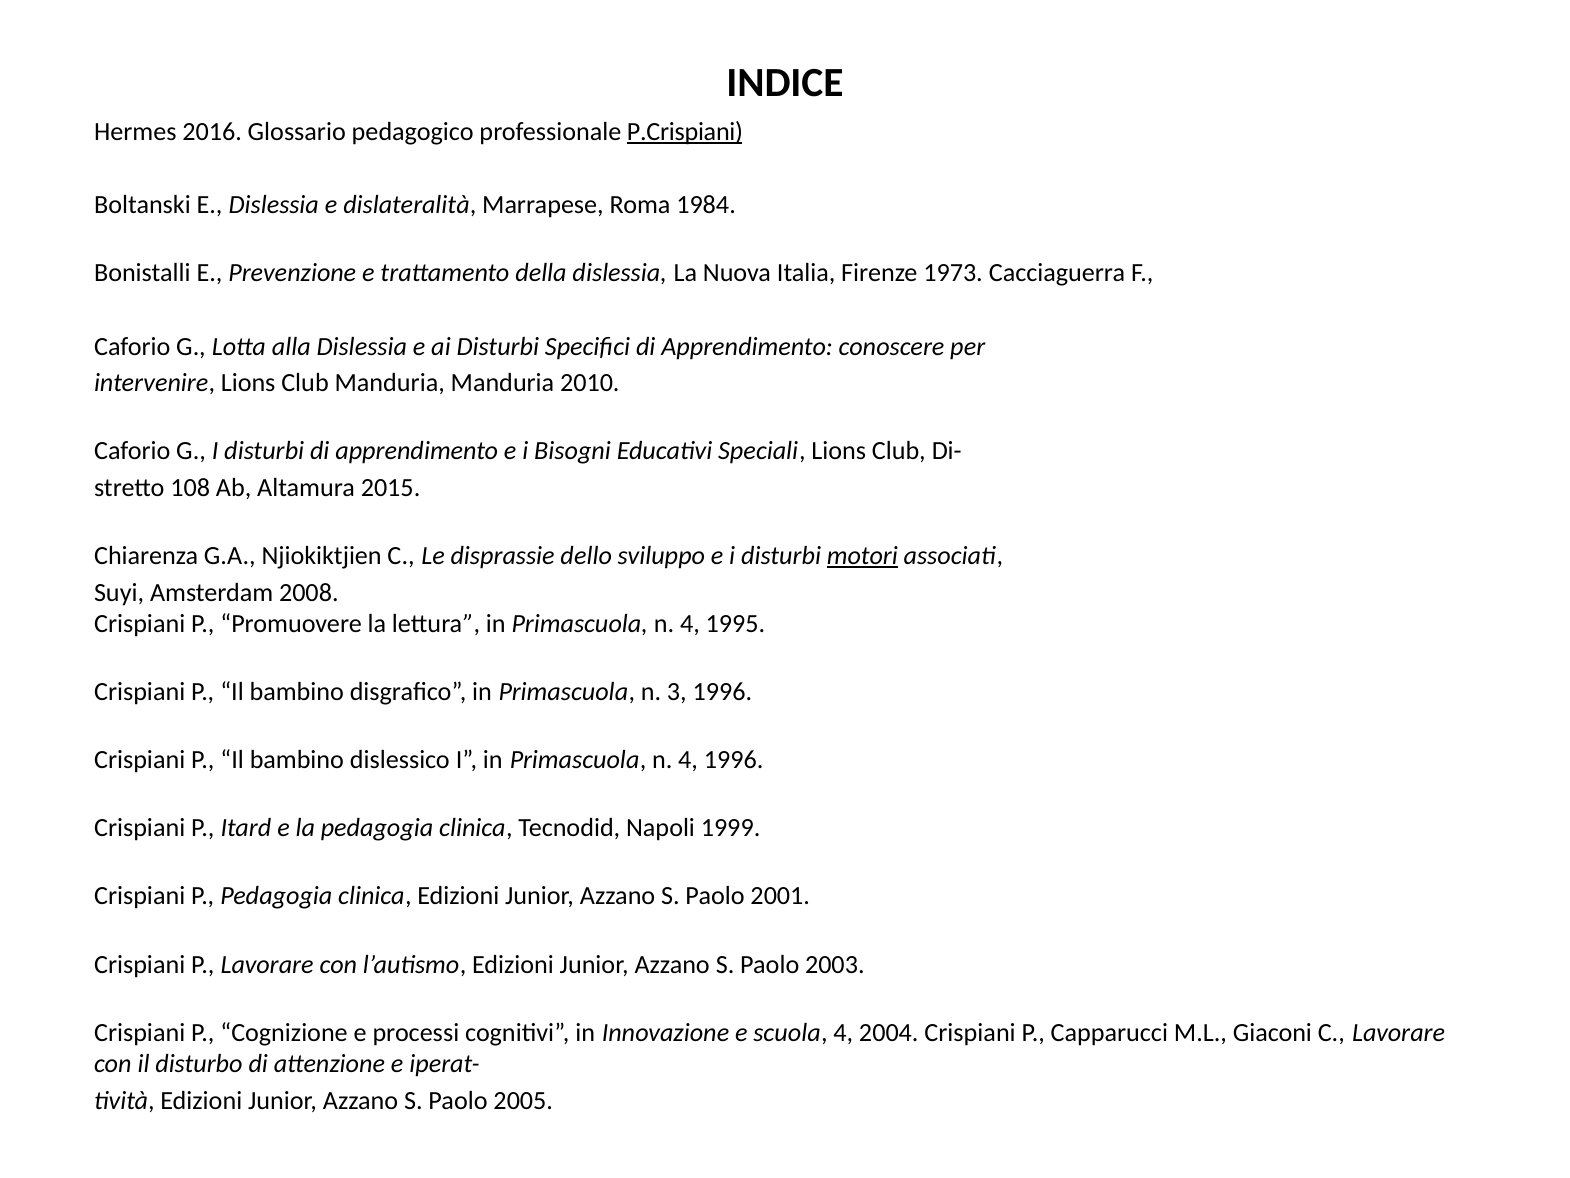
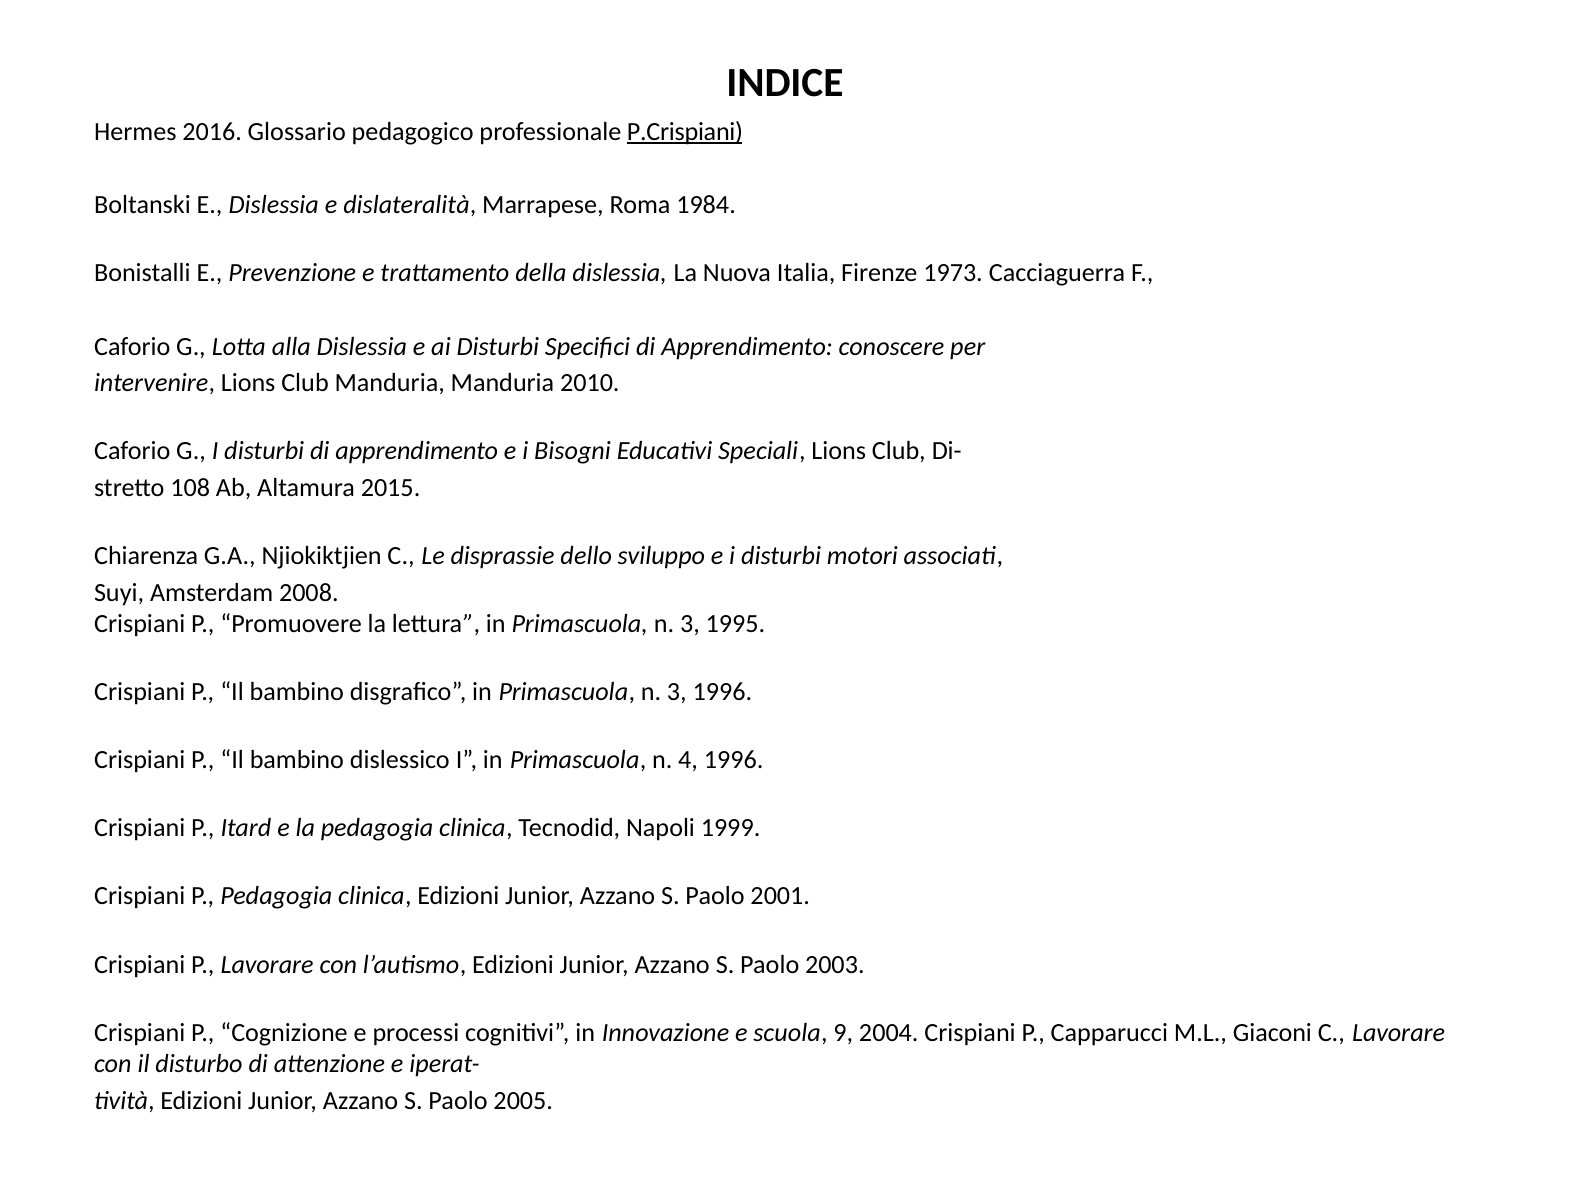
motori underline: present -> none
4 at (690, 624): 4 -> 3
scuola 4: 4 -> 9
